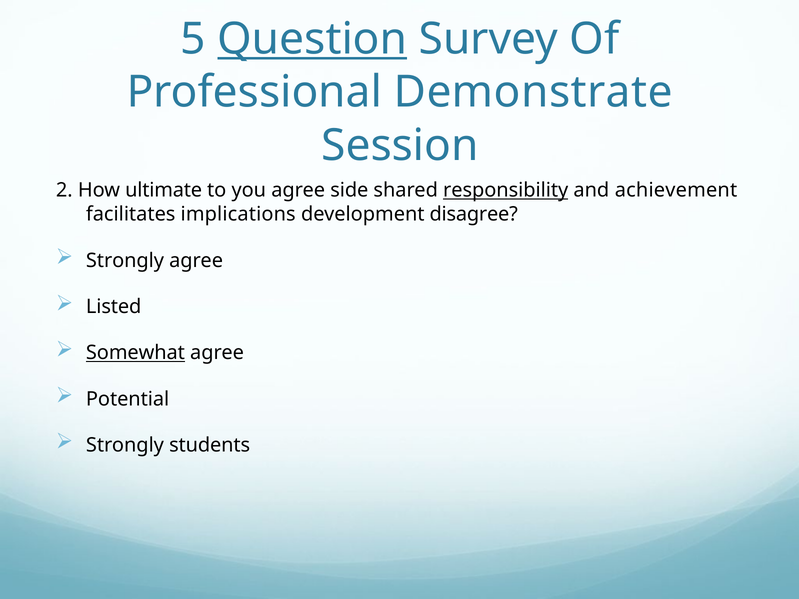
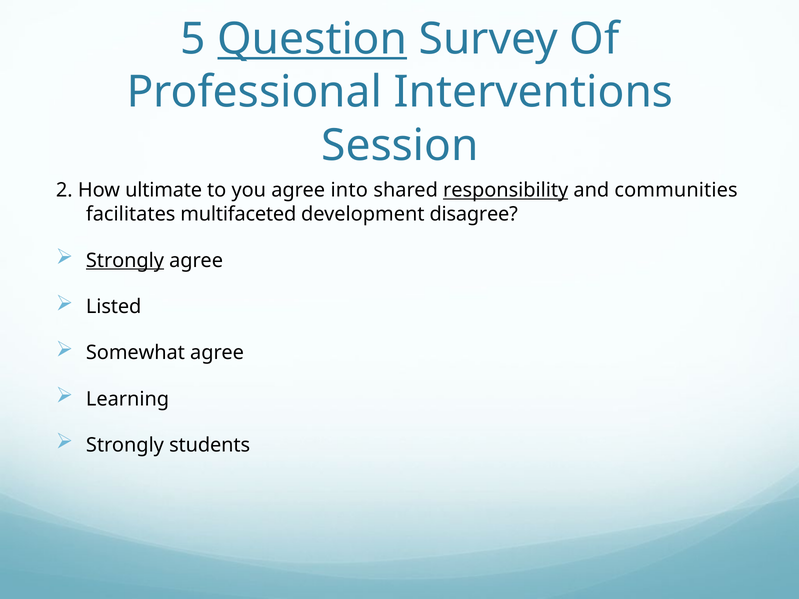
Demonstrate: Demonstrate -> Interventions
side: side -> into
achievement: achievement -> communities
implications: implications -> multifaceted
Strongly at (125, 261) underline: none -> present
Somewhat underline: present -> none
Potential: Potential -> Learning
